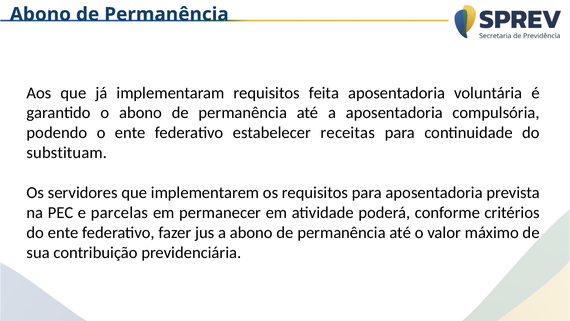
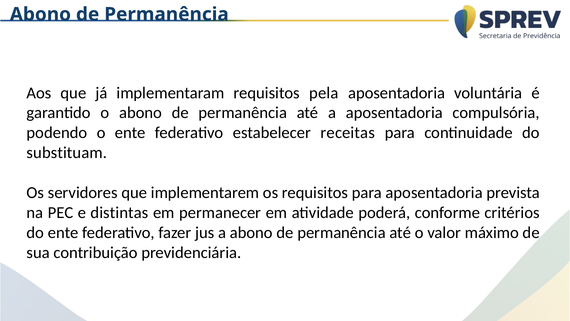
feita: feita -> pela
parcelas: parcelas -> distintas
